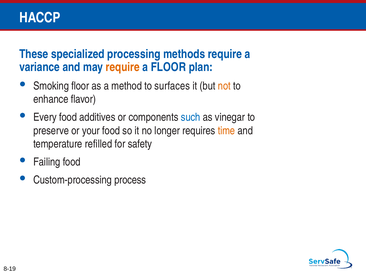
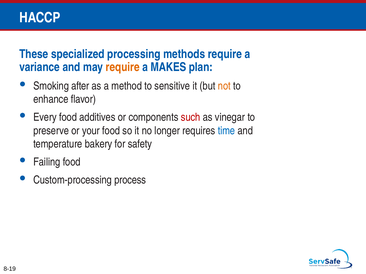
a FLOOR: FLOOR -> MAKES
Smoking floor: floor -> after
surfaces: surfaces -> sensitive
such colour: blue -> red
time colour: orange -> blue
refilled: refilled -> bakery
